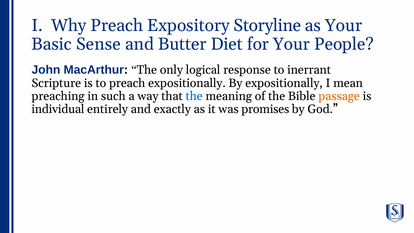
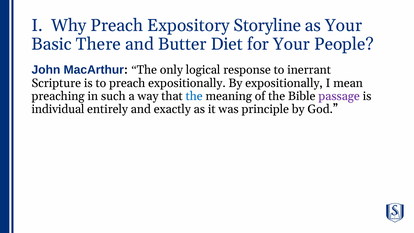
Sense: Sense -> There
passage colour: orange -> purple
promises: promises -> principle
